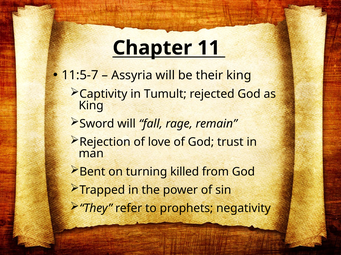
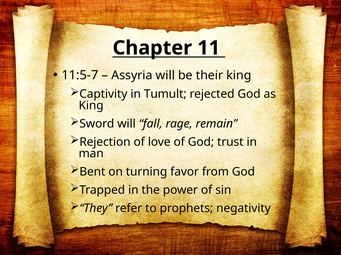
killed: killed -> favor
